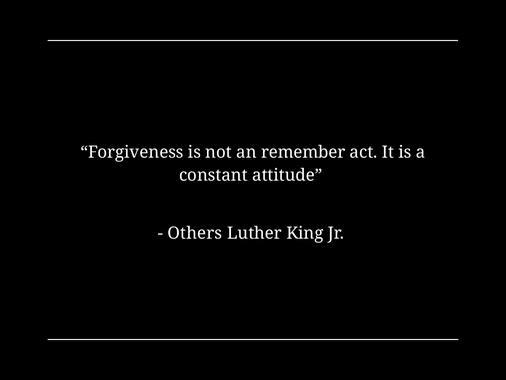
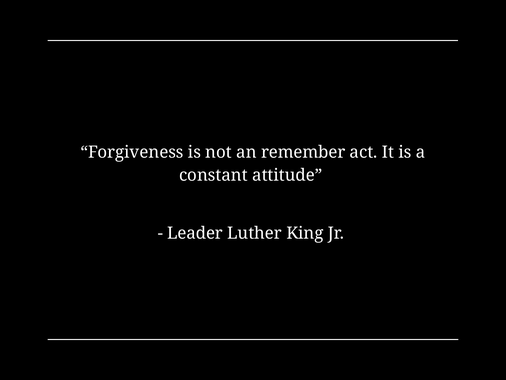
Others: Others -> Leader
